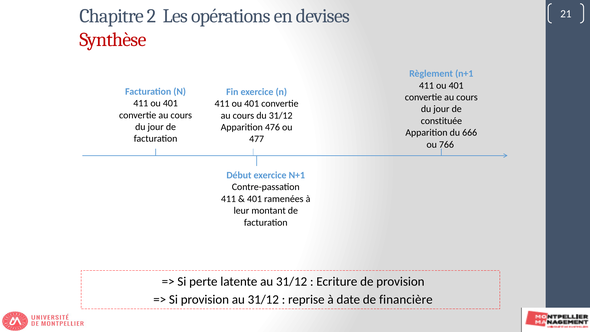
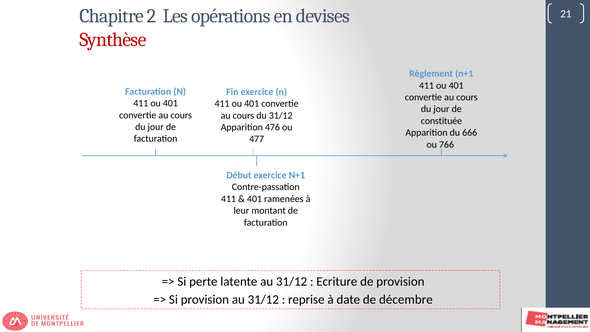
financière: financière -> décembre
